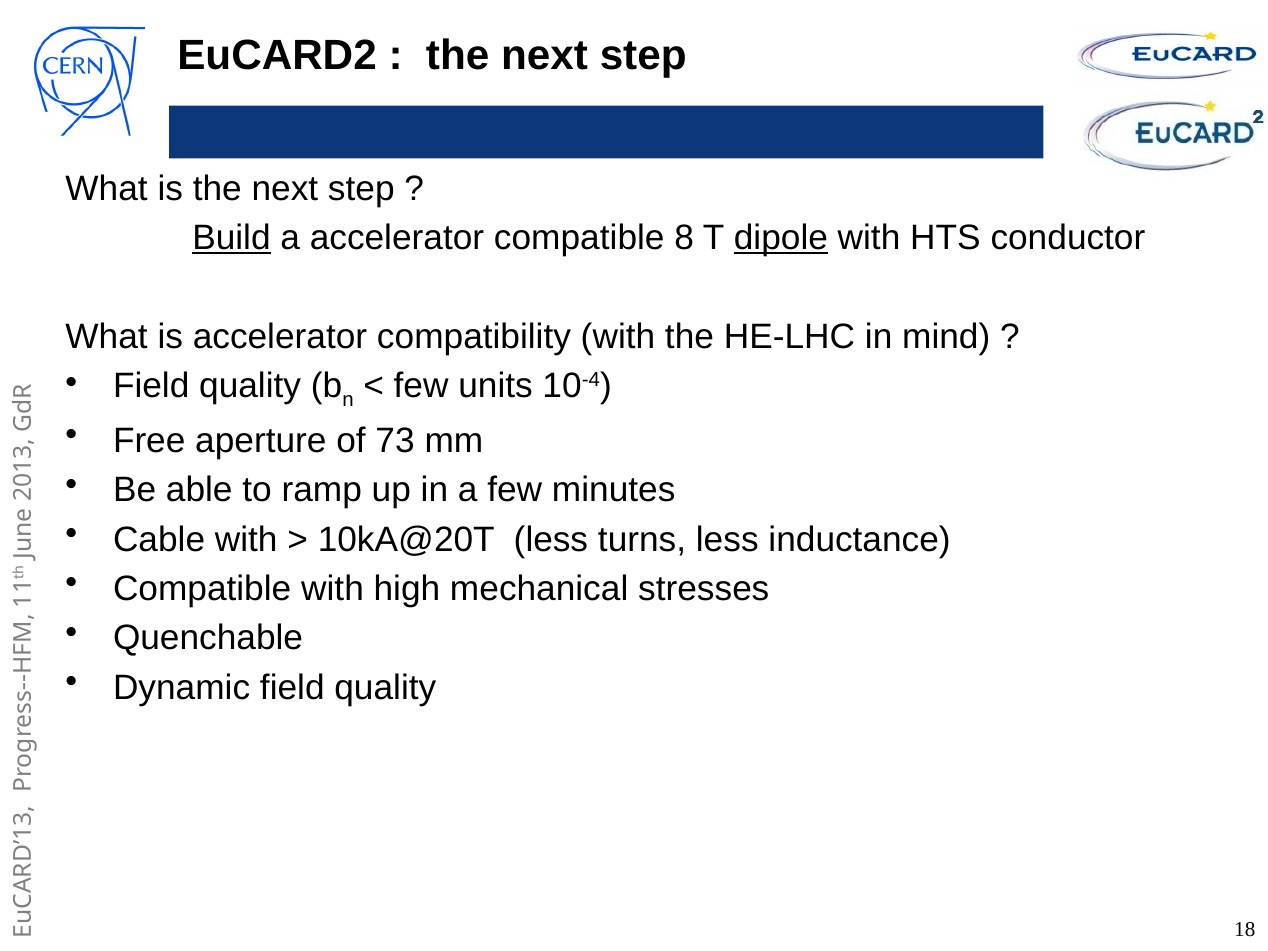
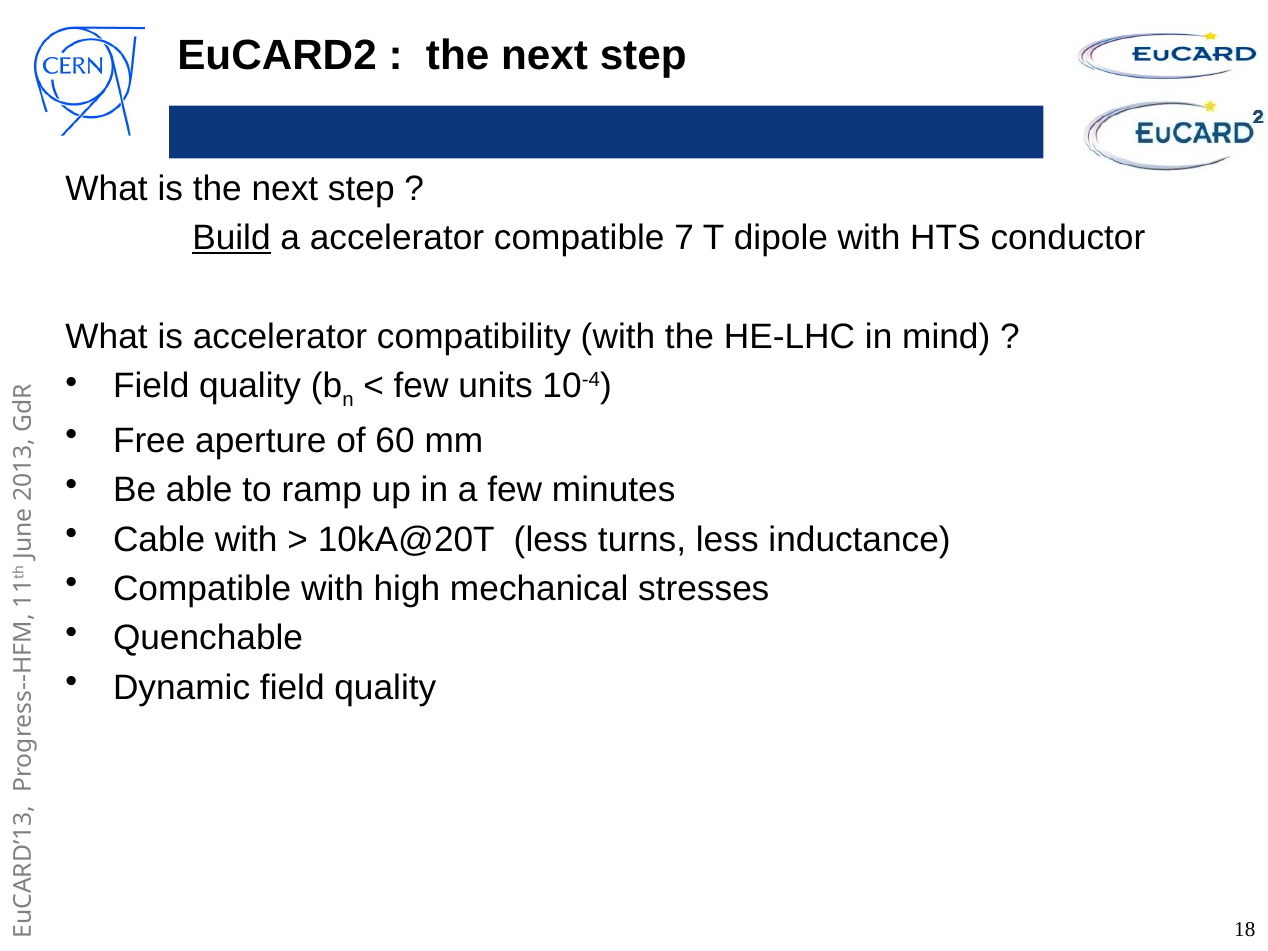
8: 8 -> 7
dipole underline: present -> none
73: 73 -> 60
